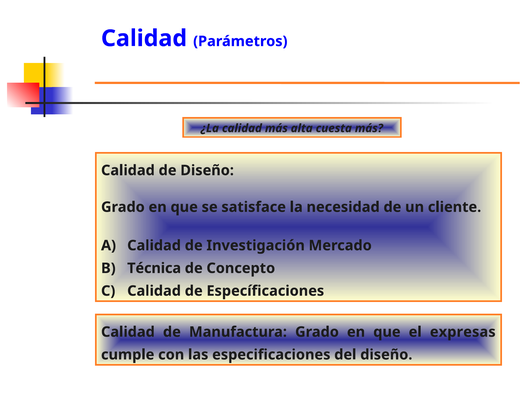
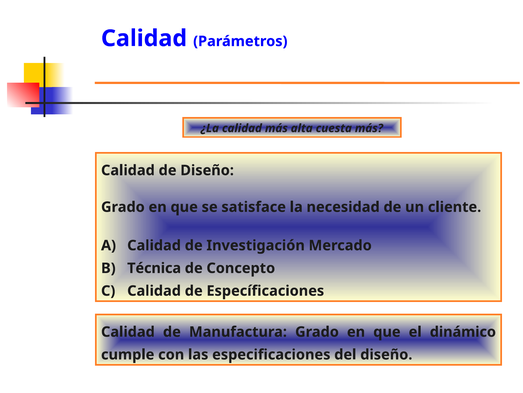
expresas: expresas -> dinámico
